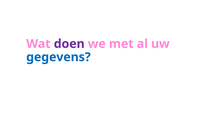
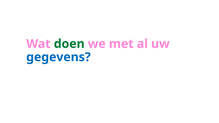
doen colour: purple -> green
